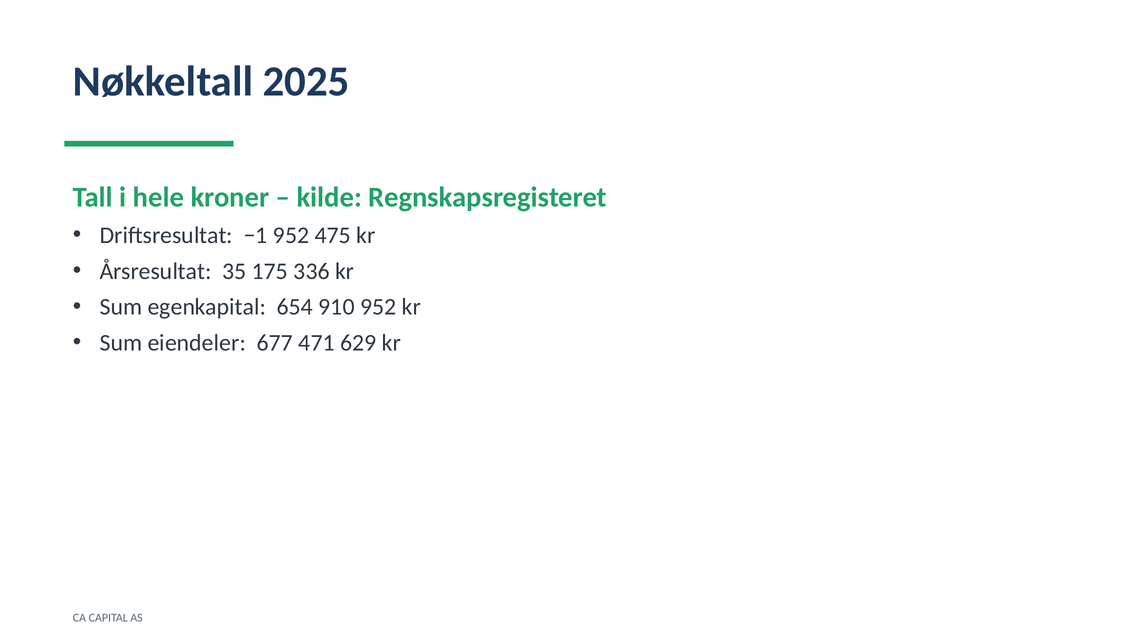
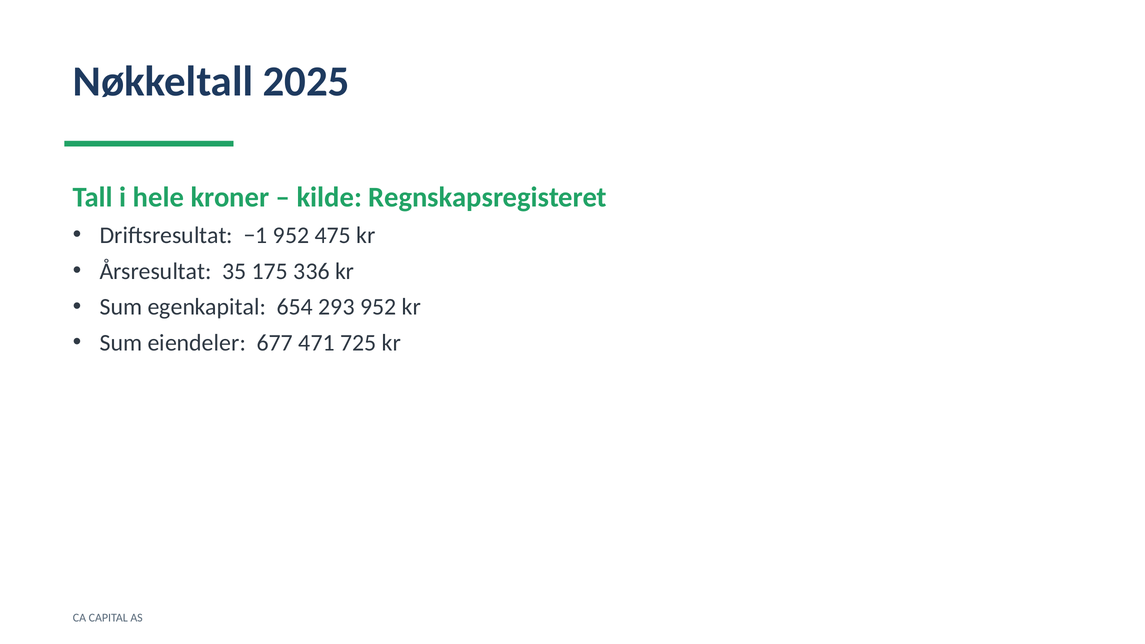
910: 910 -> 293
629: 629 -> 725
